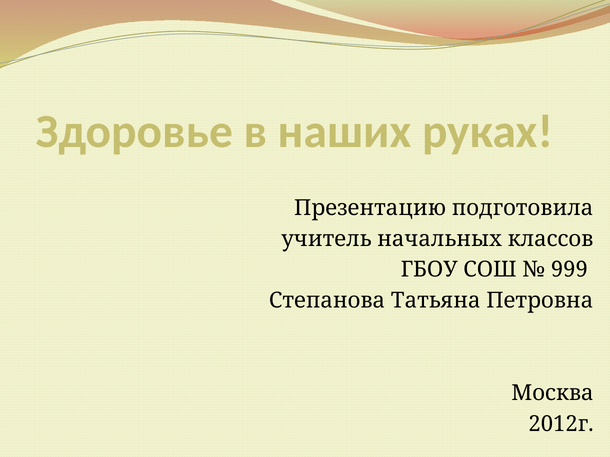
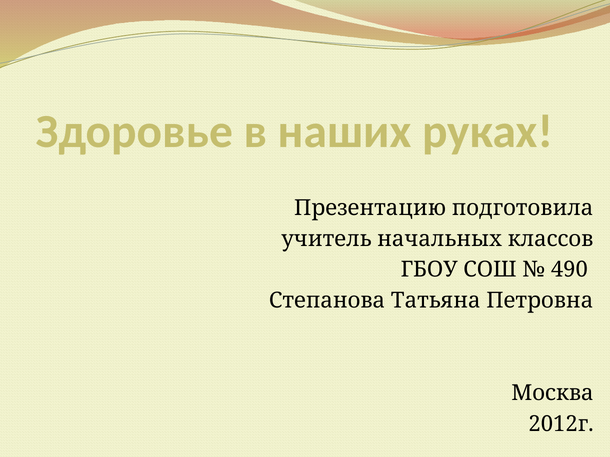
999: 999 -> 490
